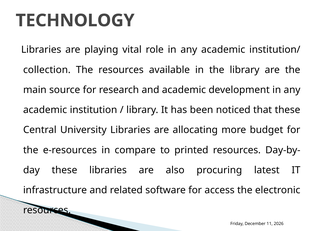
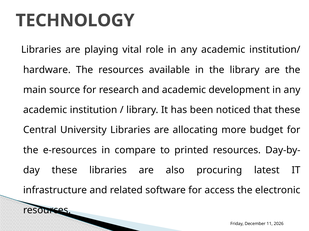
collection: collection -> hardware
